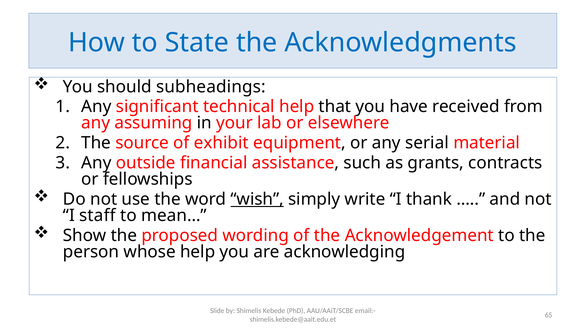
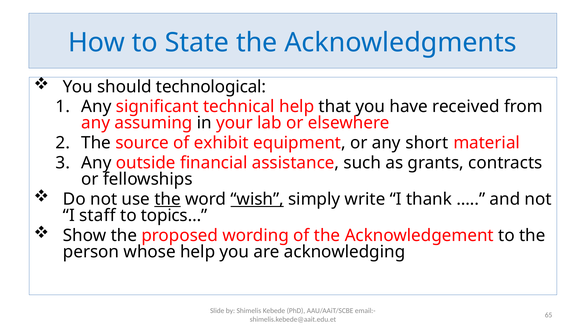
subheadings: subheadings -> technological
serial: serial -> short
the at (168, 199) underline: none -> present
mean…: mean… -> topics…
